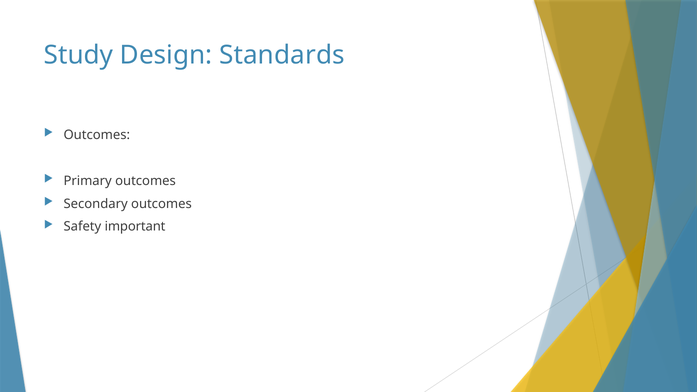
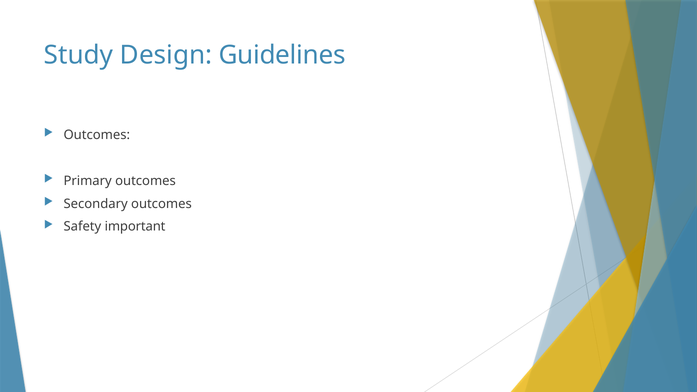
Standards: Standards -> Guidelines
